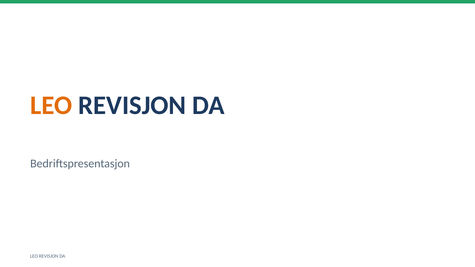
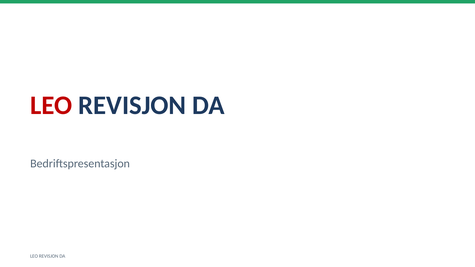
LEO at (51, 105) colour: orange -> red
